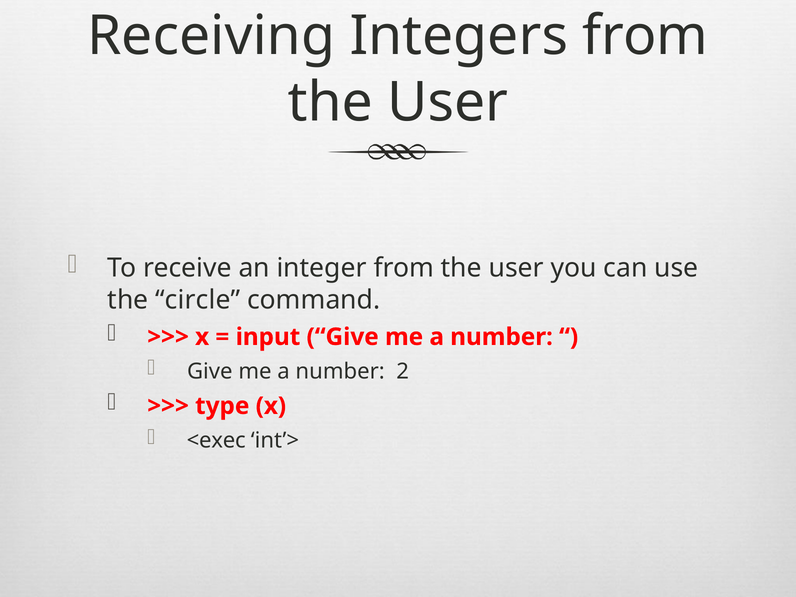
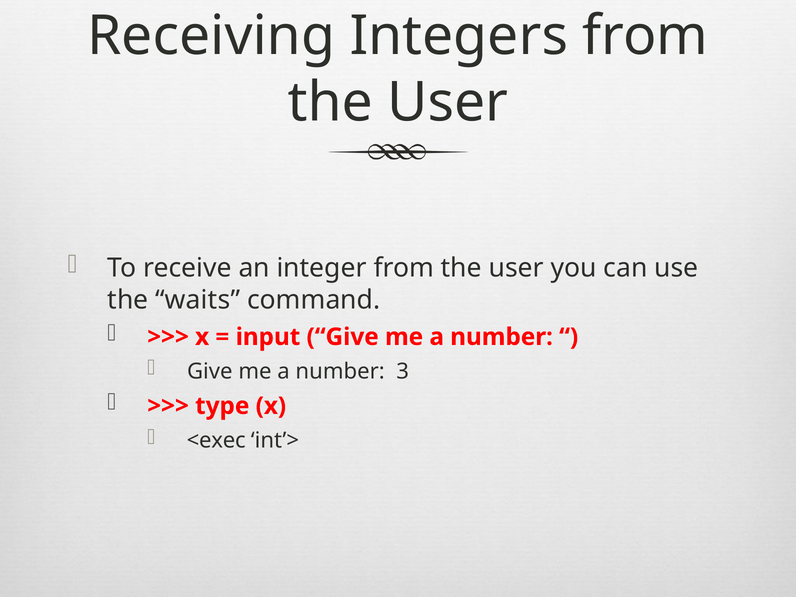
circle: circle -> waits
2: 2 -> 3
